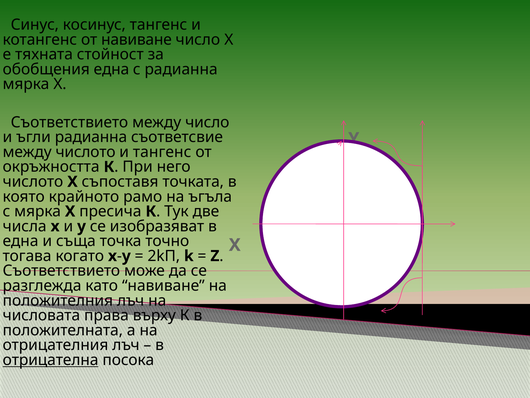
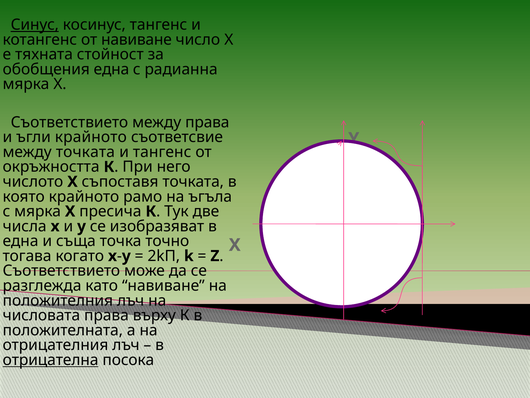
Синус underline: none -> present
между число: число -> права
ъгли радианна: радианна -> крайното
между числото: числото -> точката
